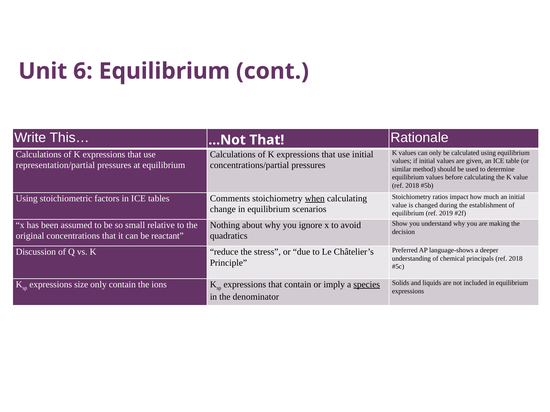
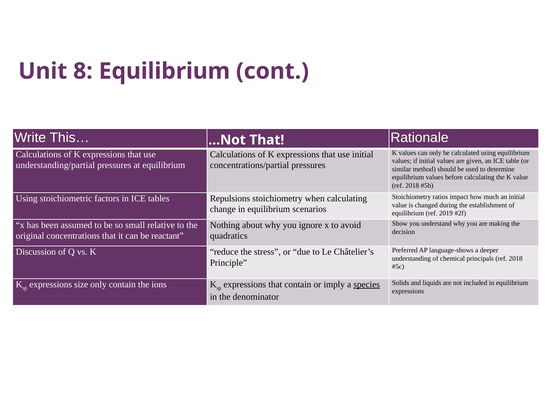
6: 6 -> 8
representation/partial: representation/partial -> understanding/partial
Comments: Comments -> Repulsions
when underline: present -> none
